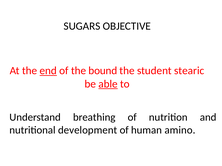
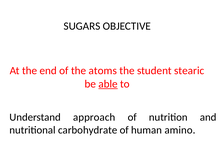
end underline: present -> none
bound: bound -> atoms
breathing: breathing -> approach
development: development -> carbohydrate
